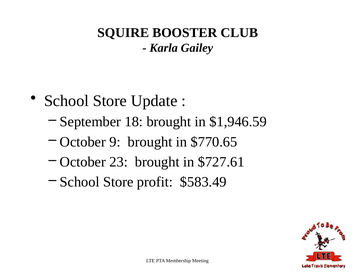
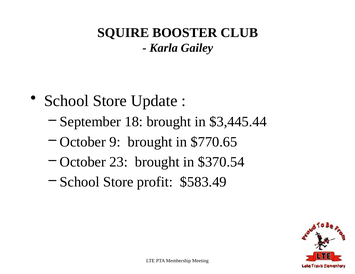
$1,946.59: $1,946.59 -> $3,445.44
$727.61: $727.61 -> $370.54
